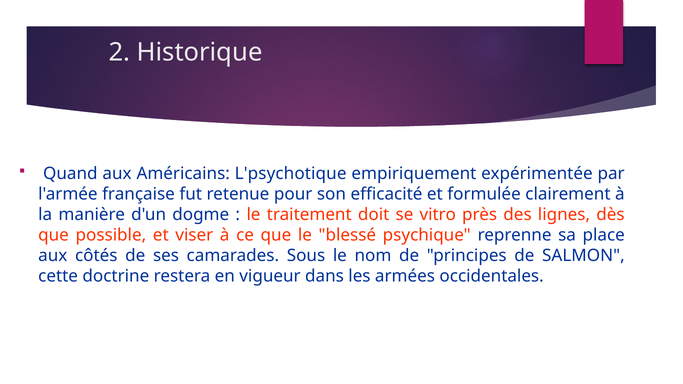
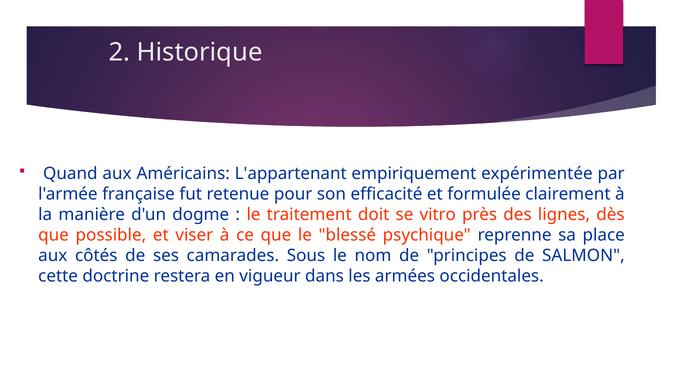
L'psychotique: L'psychotique -> L'appartenant
